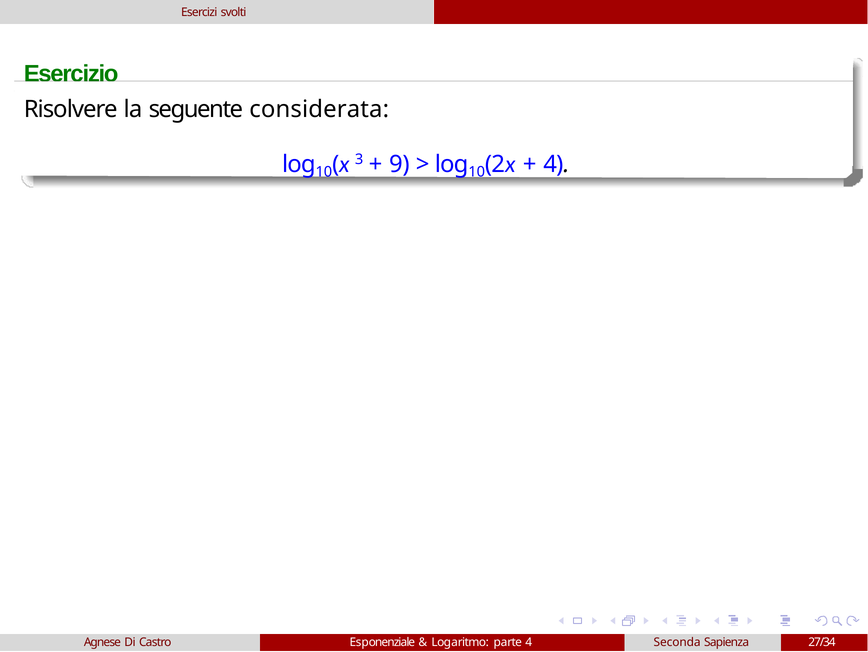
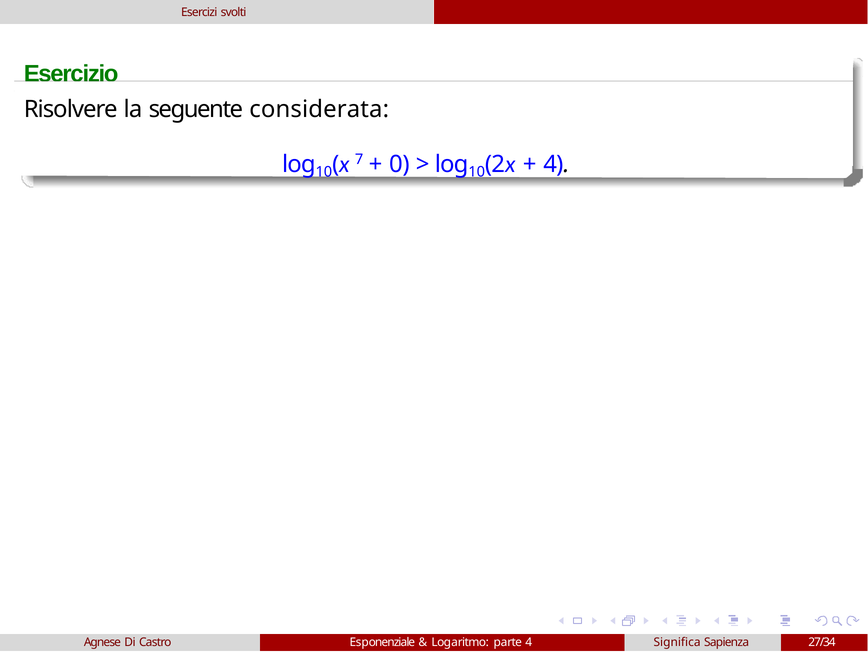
3: 3 -> 7
9: 9 -> 0
Seconda: Seconda -> Significa
